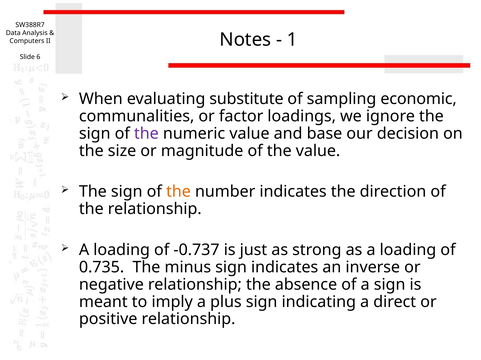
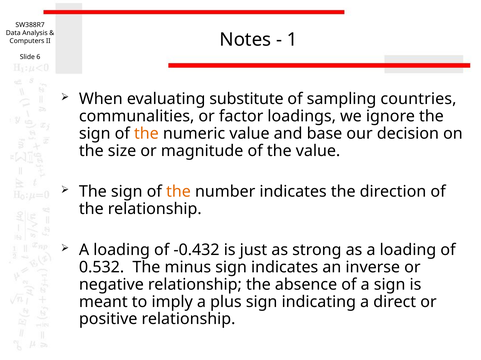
economic: economic -> countries
the at (146, 134) colour: purple -> orange
-0.737: -0.737 -> -0.432
0.735: 0.735 -> 0.532
